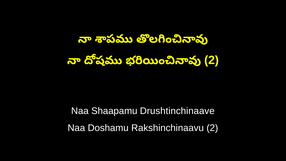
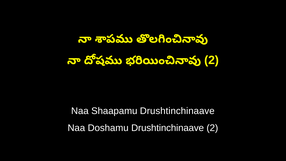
Doshamu Rakshinchinaavu: Rakshinchinaavu -> Drushtinchinaave
